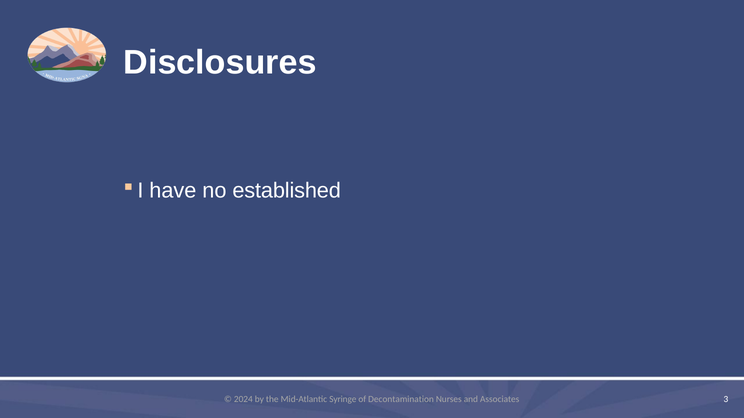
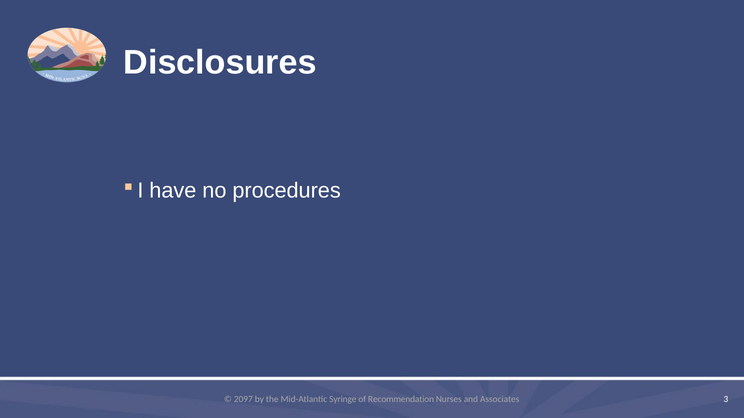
established: established -> procedures
2024: 2024 -> 2097
Decontamination: Decontamination -> Recommendation
